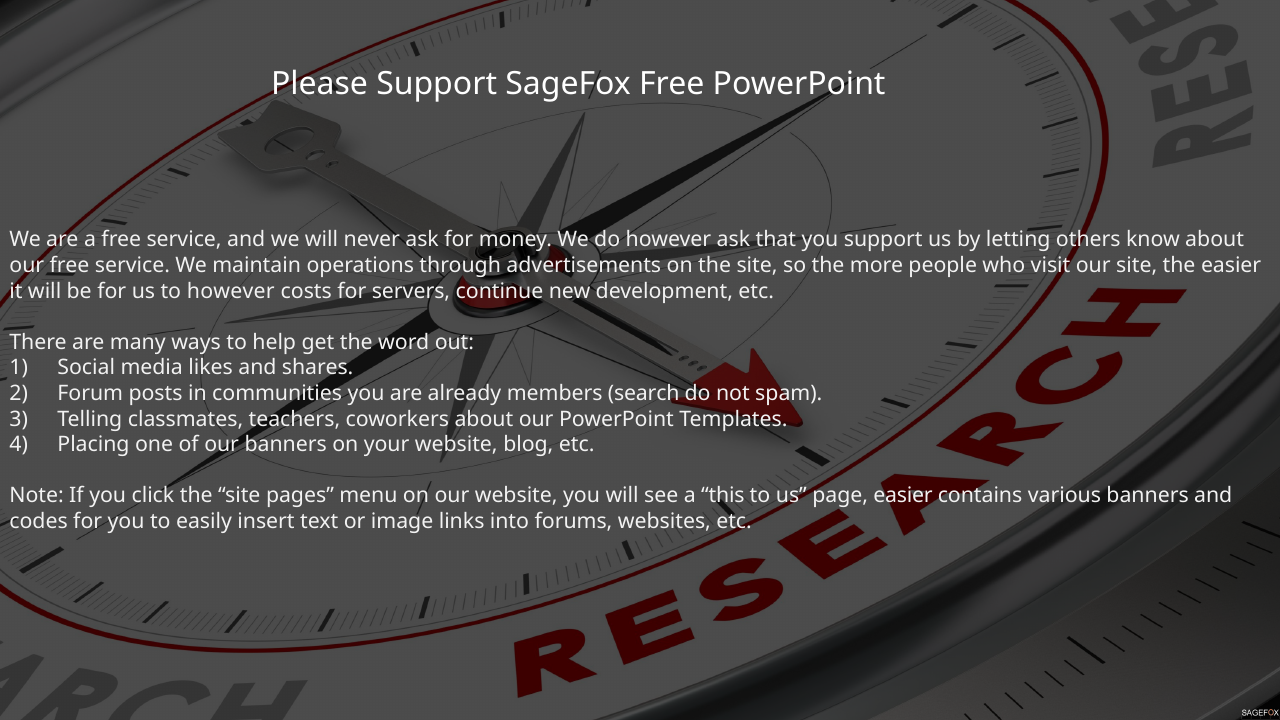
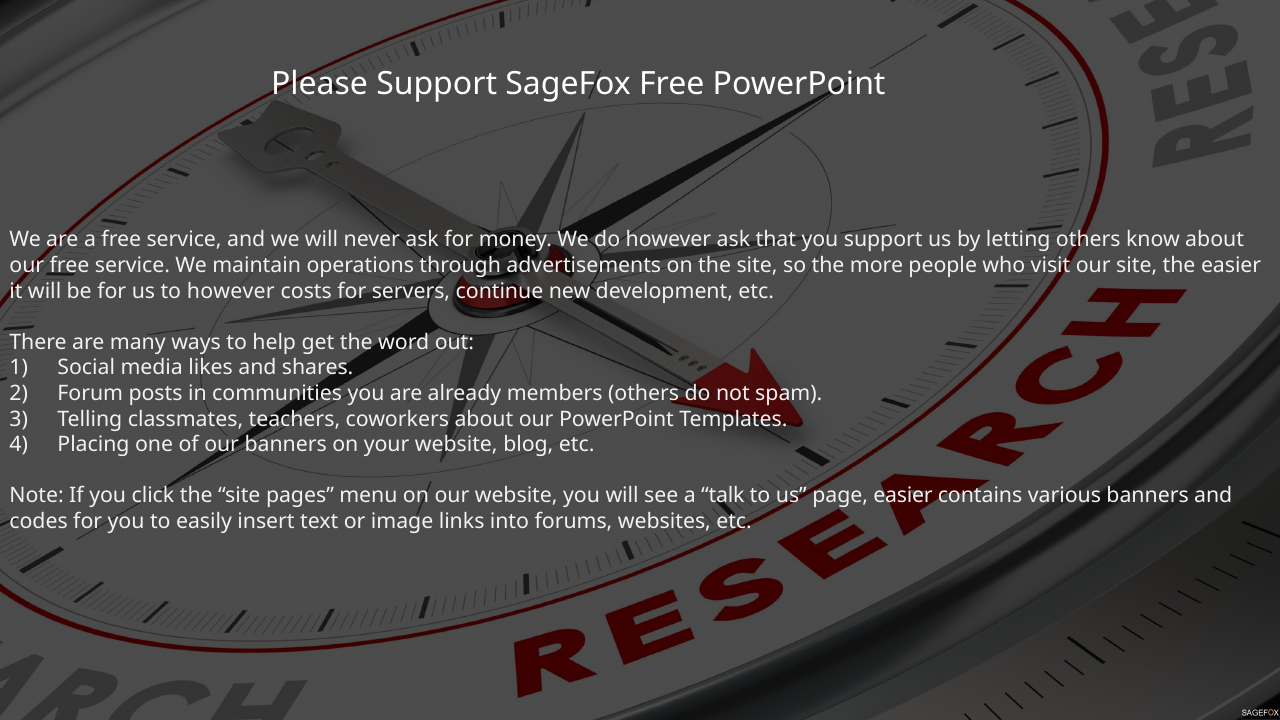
members search: search -> others
this: this -> talk
